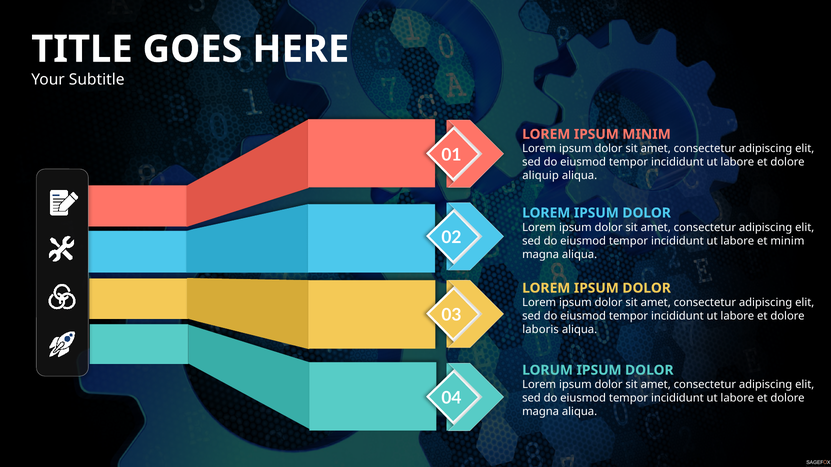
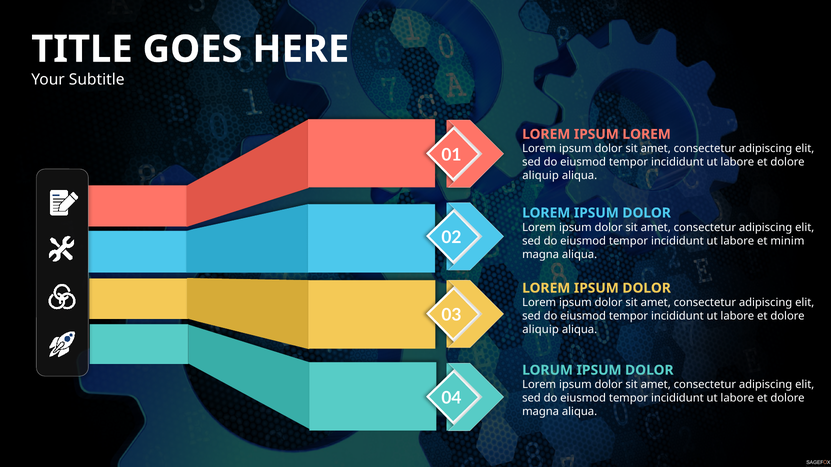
IPSUM MINIM: MINIM -> LOREM
laboris at (541, 330): laboris -> aliquip
